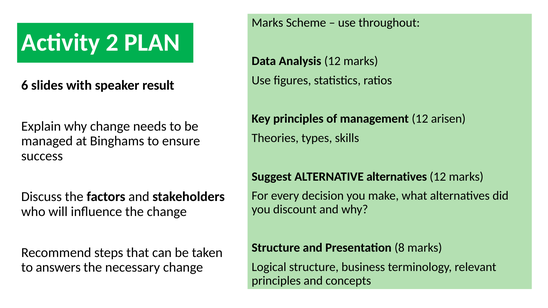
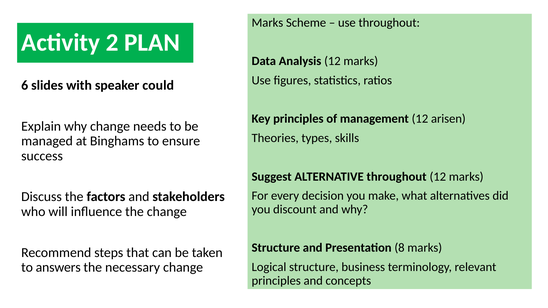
result: result -> could
ALTERNATIVE alternatives: alternatives -> throughout
